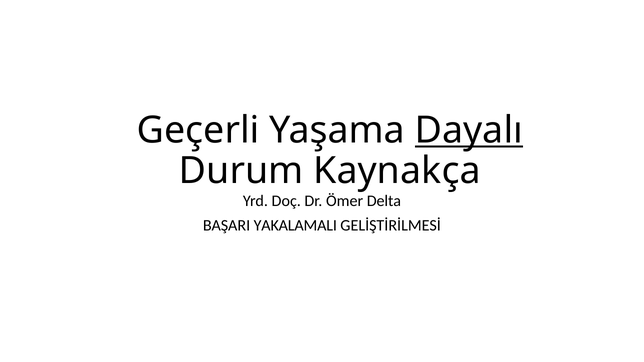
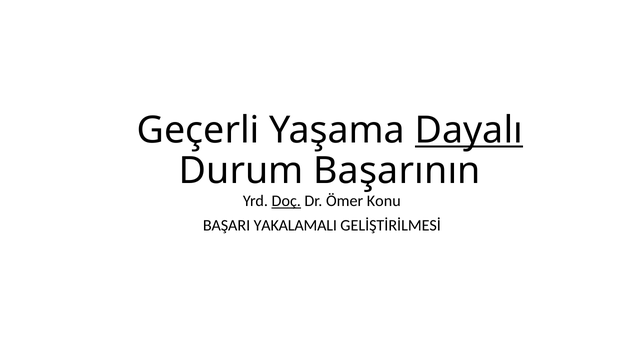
Kaynakça: Kaynakça -> Başarının
Doç underline: none -> present
Delta: Delta -> Konu
